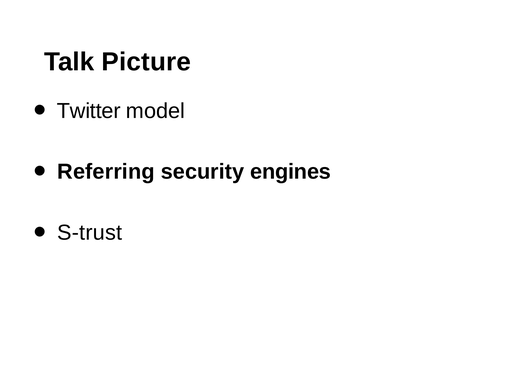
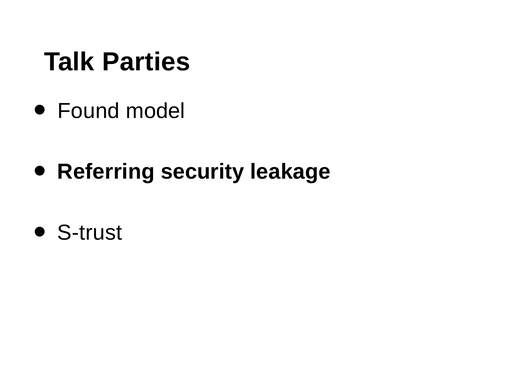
Picture: Picture -> Parties
Twitter: Twitter -> Found
engines: engines -> leakage
